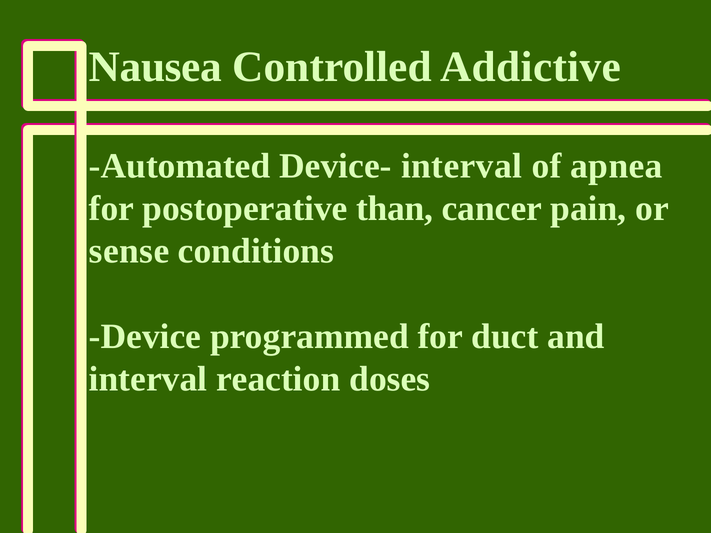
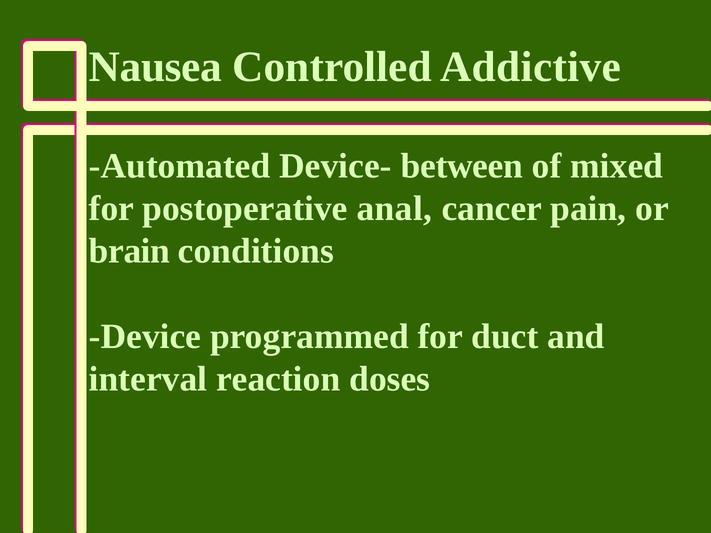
Device- interval: interval -> between
apnea: apnea -> mixed
than: than -> anal
sense: sense -> brain
